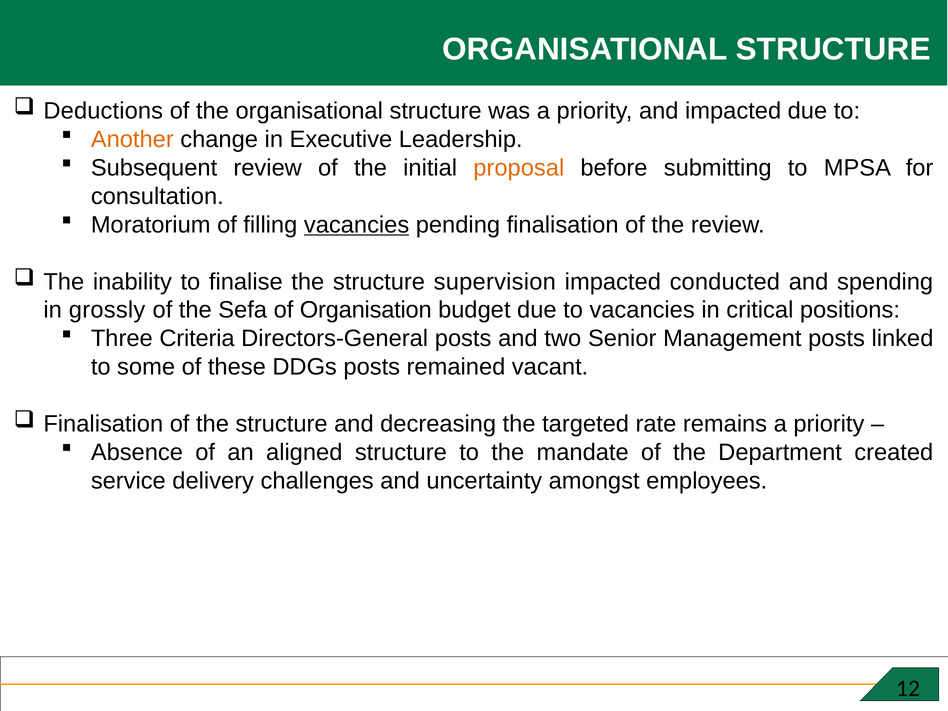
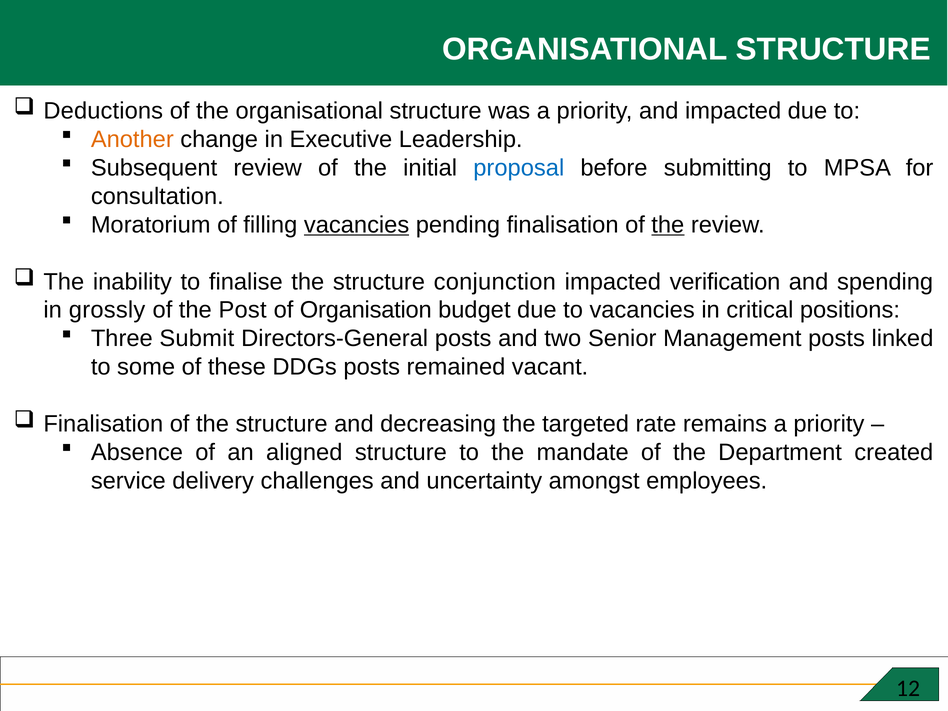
proposal colour: orange -> blue
the at (668, 225) underline: none -> present
supervision: supervision -> conjunction
conducted: conducted -> verification
Sefa: Sefa -> Post
Criteria: Criteria -> Submit
